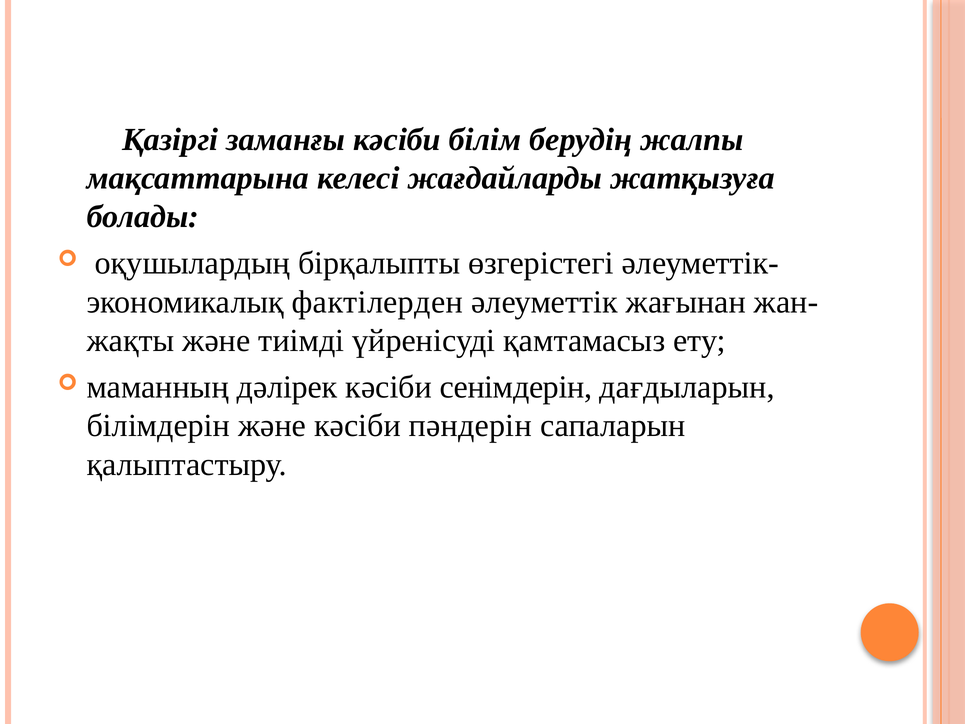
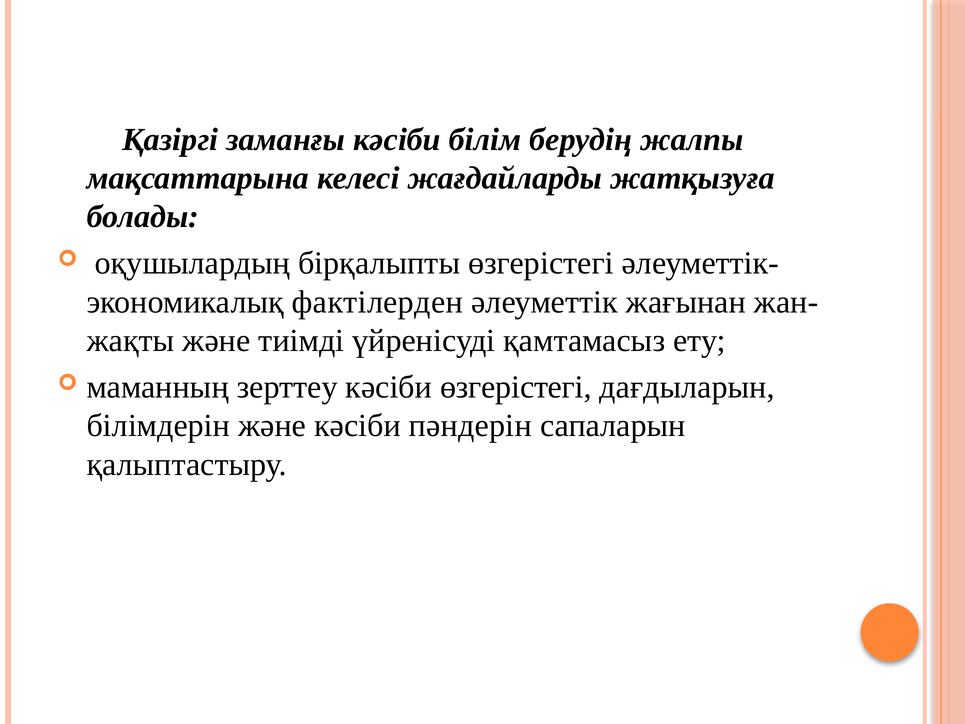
дәлірек: дәлірек -> зерттеу
кәсіби сенімдерін: сенімдерін -> өзгерістегі
